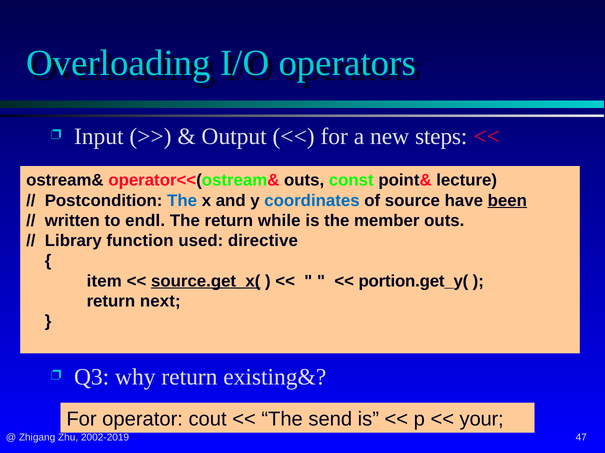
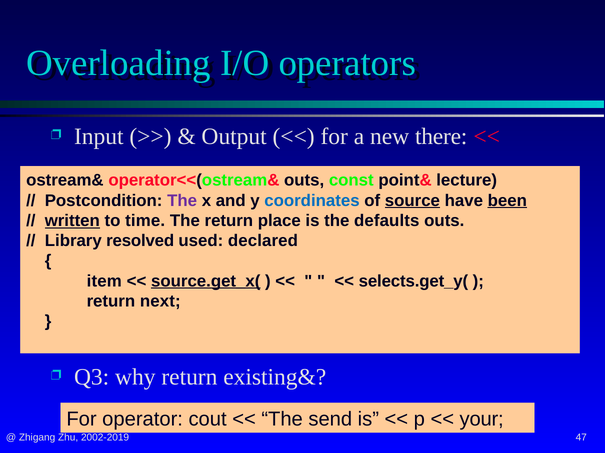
steps: steps -> there
The at (182, 201) colour: blue -> purple
source underline: none -> present
written underline: none -> present
endl: endl -> time
while: while -> place
member: member -> defaults
function: function -> resolved
directive: directive -> declared
portion.get_y(: portion.get_y( -> selects.get_y(
